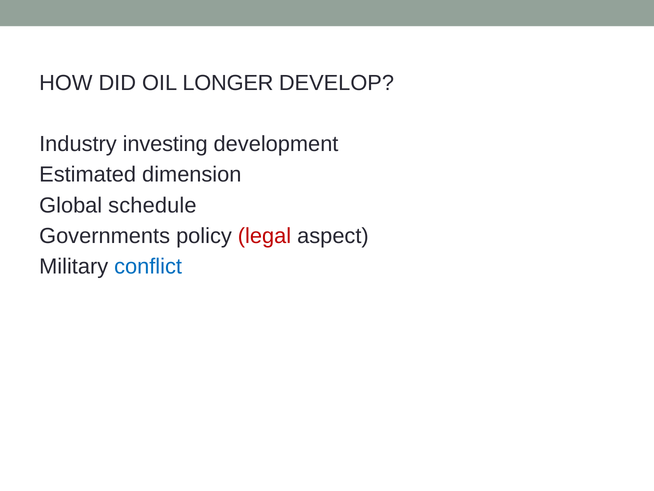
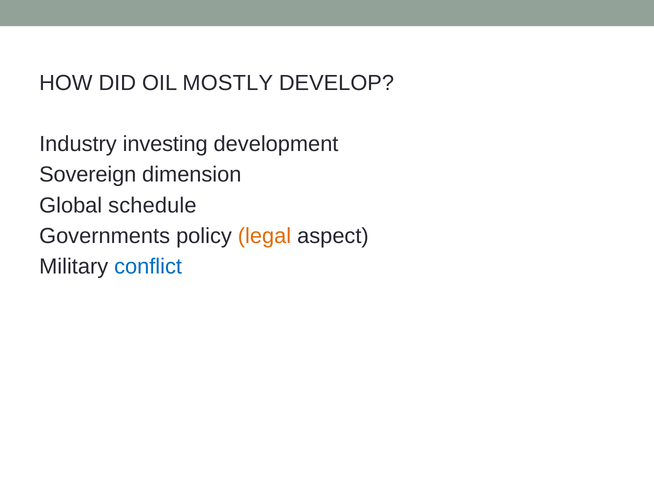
LONGER: LONGER -> MOSTLY
Estimated: Estimated -> Sovereign
legal colour: red -> orange
